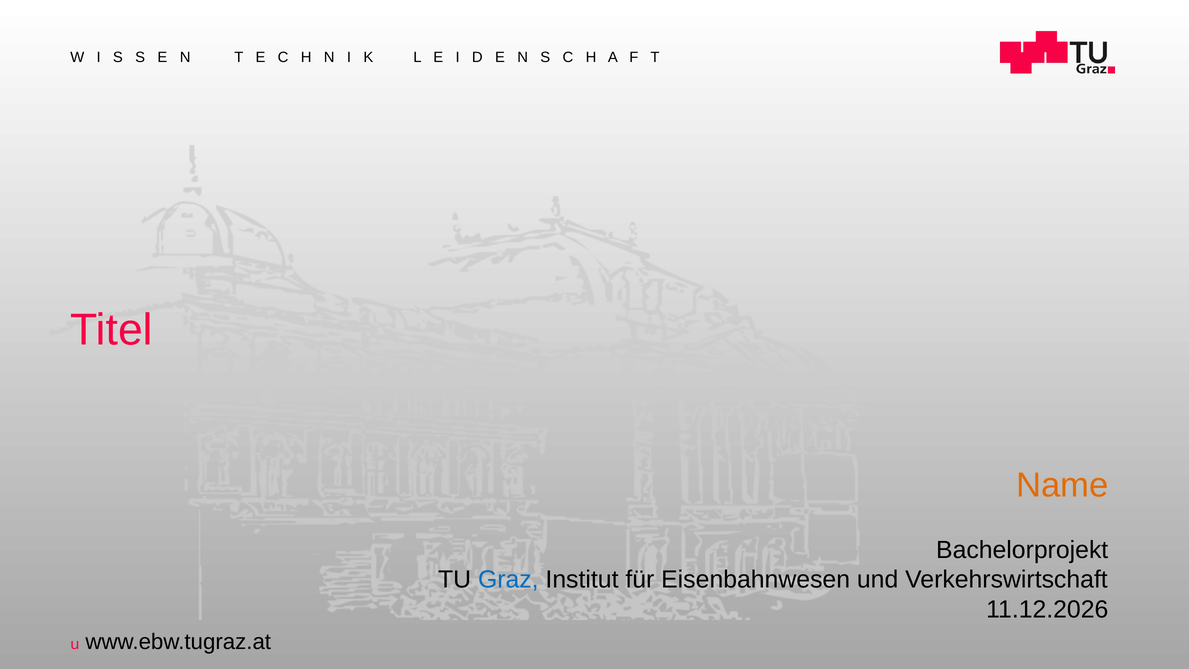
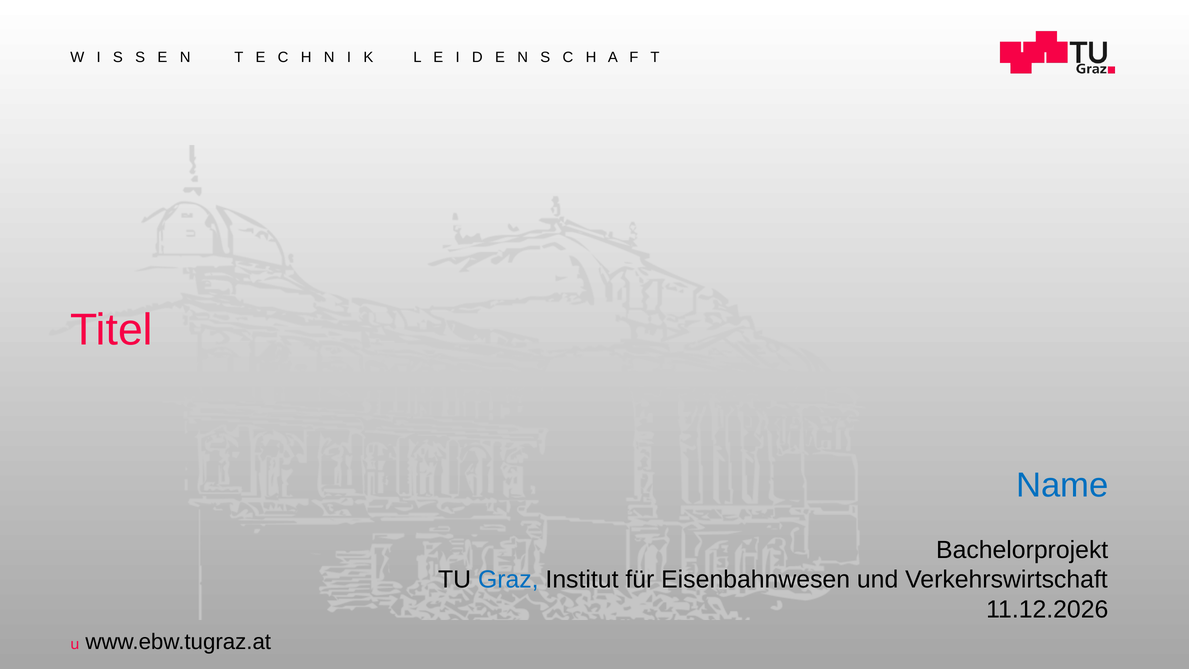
Name colour: orange -> blue
